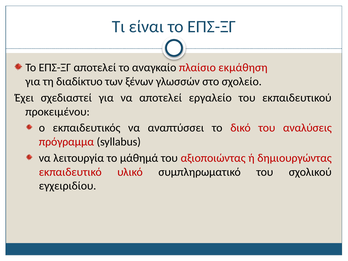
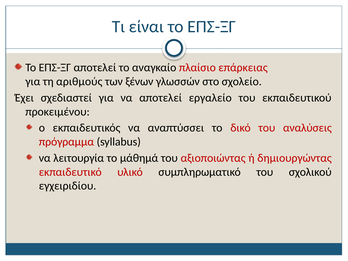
εκμάθηση: εκμάθηση -> επάρκειας
διαδίκτυο: διαδίκτυο -> αριθμούς
